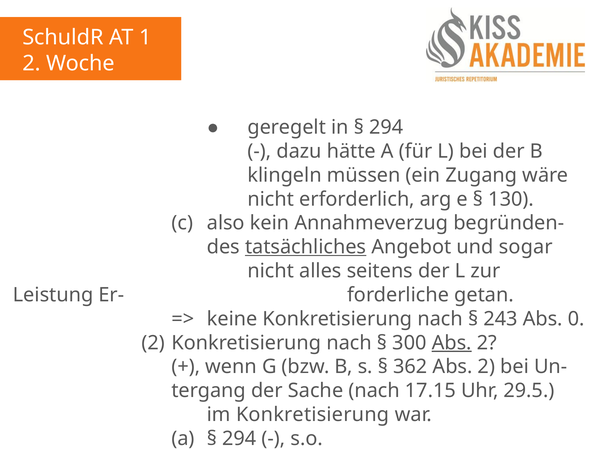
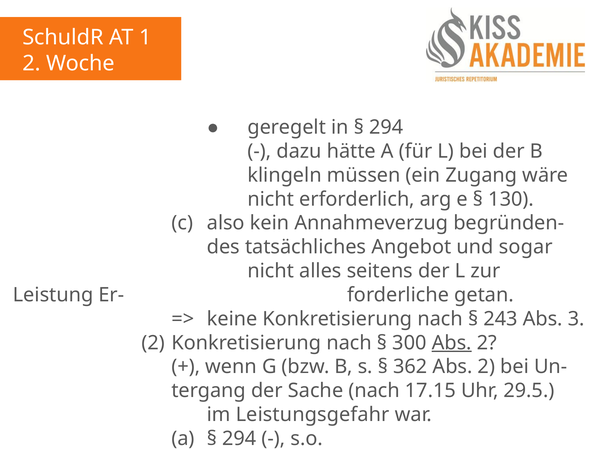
tatsächliches underline: present -> none
0: 0 -> 3
im Konkretisierung: Konkretisierung -> Leistungsgefahr
